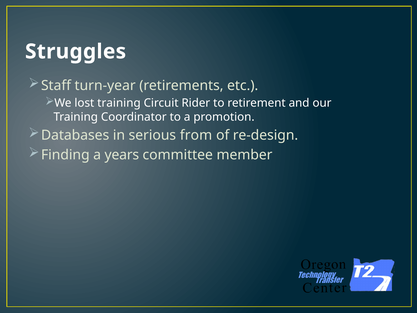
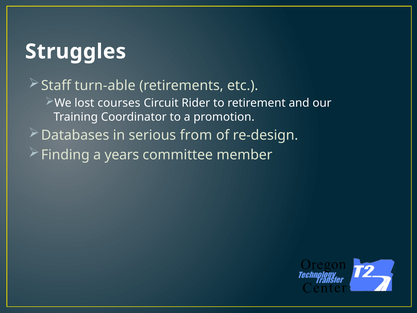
turn-year: turn-year -> turn-able
lost training: training -> courses
